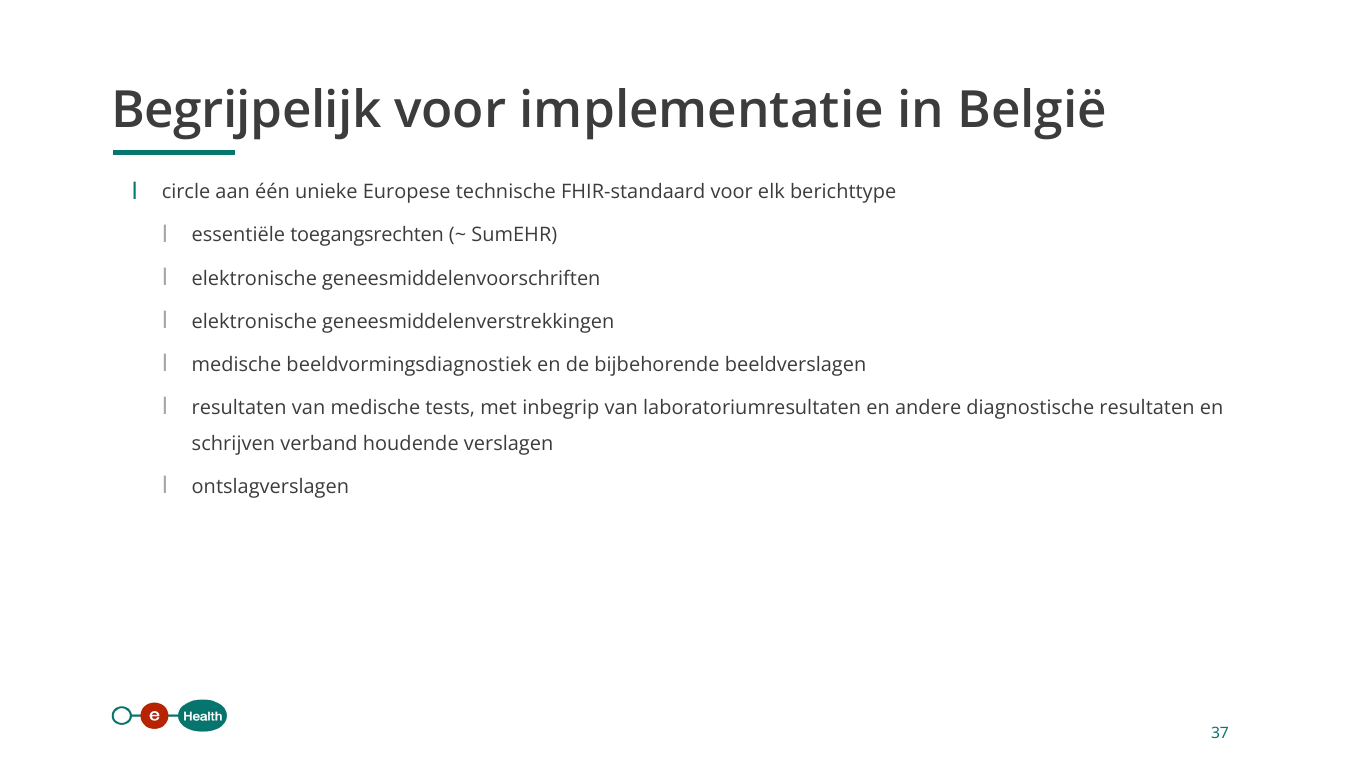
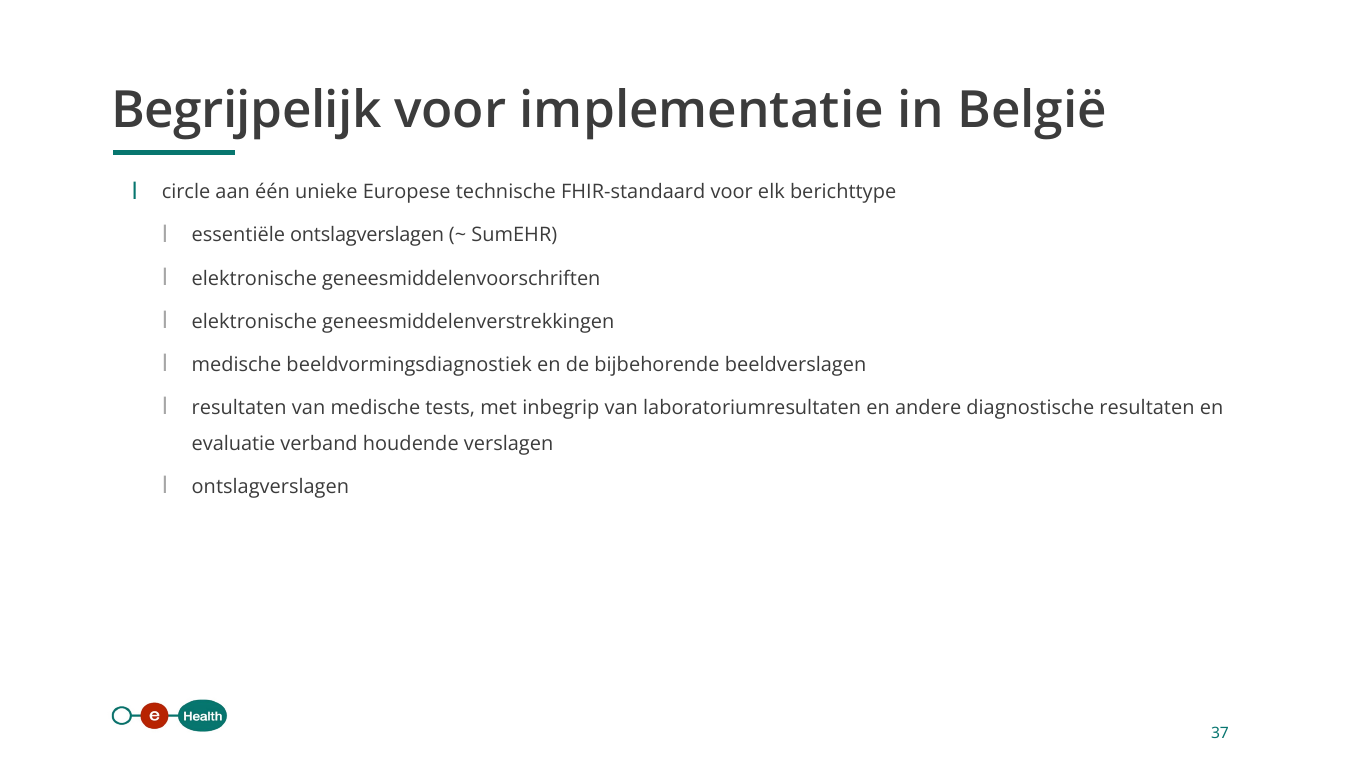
essentiële toegangsrechten: toegangsrechten -> ontslagverslagen
schrijven: schrijven -> evaluatie
